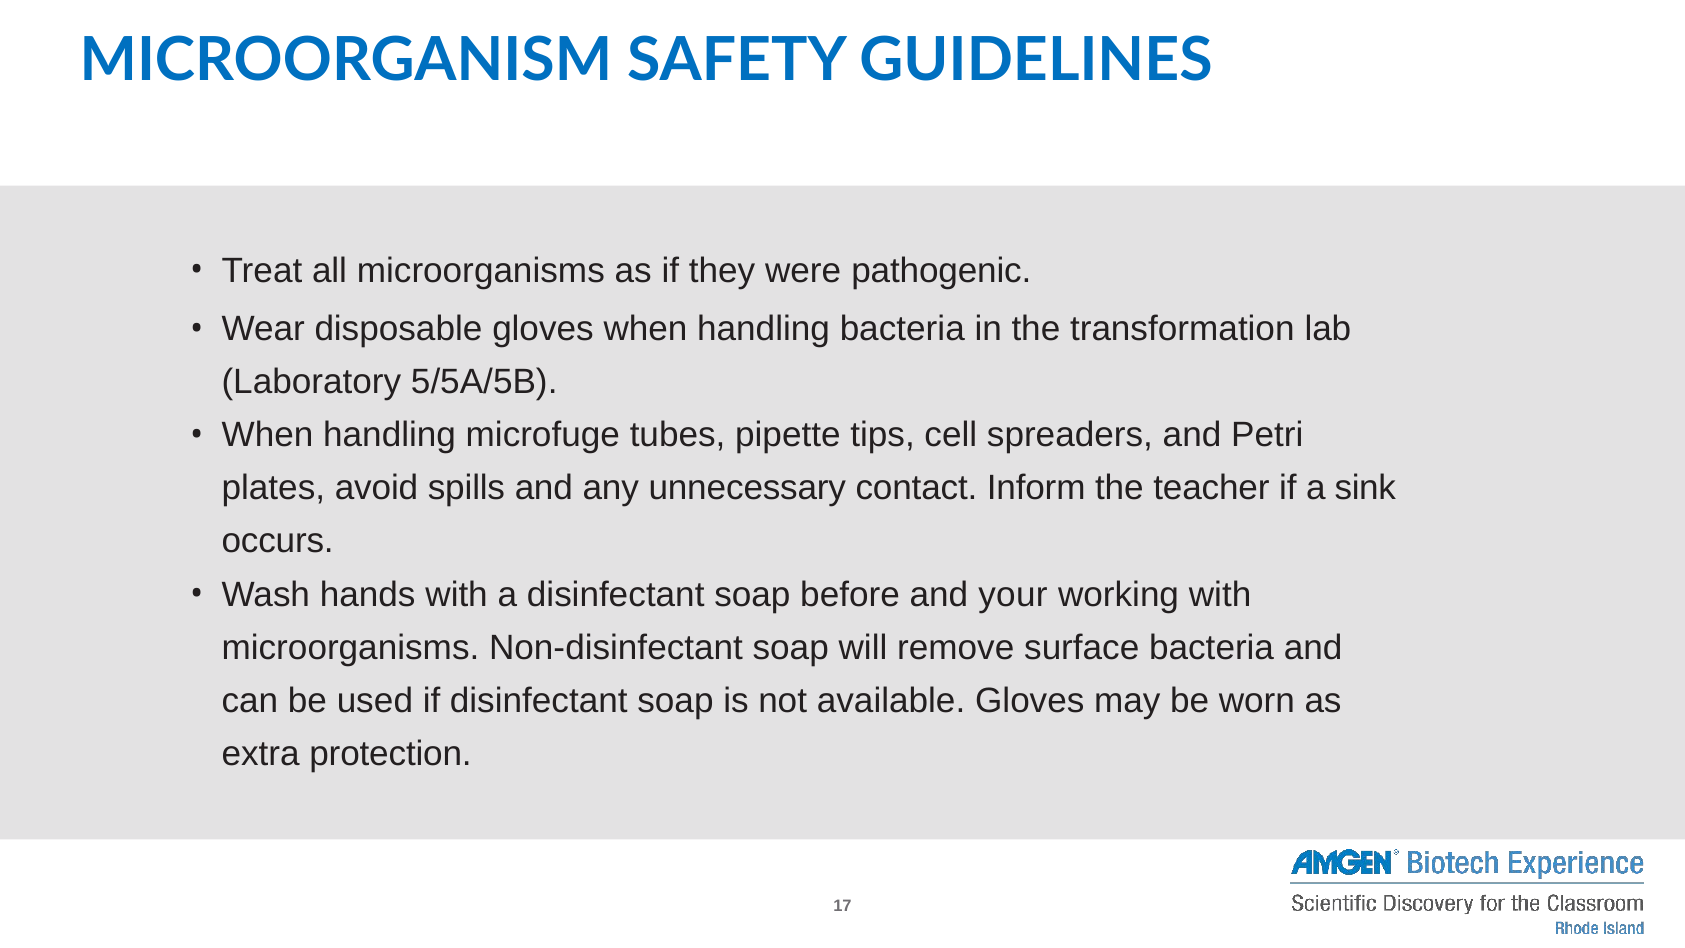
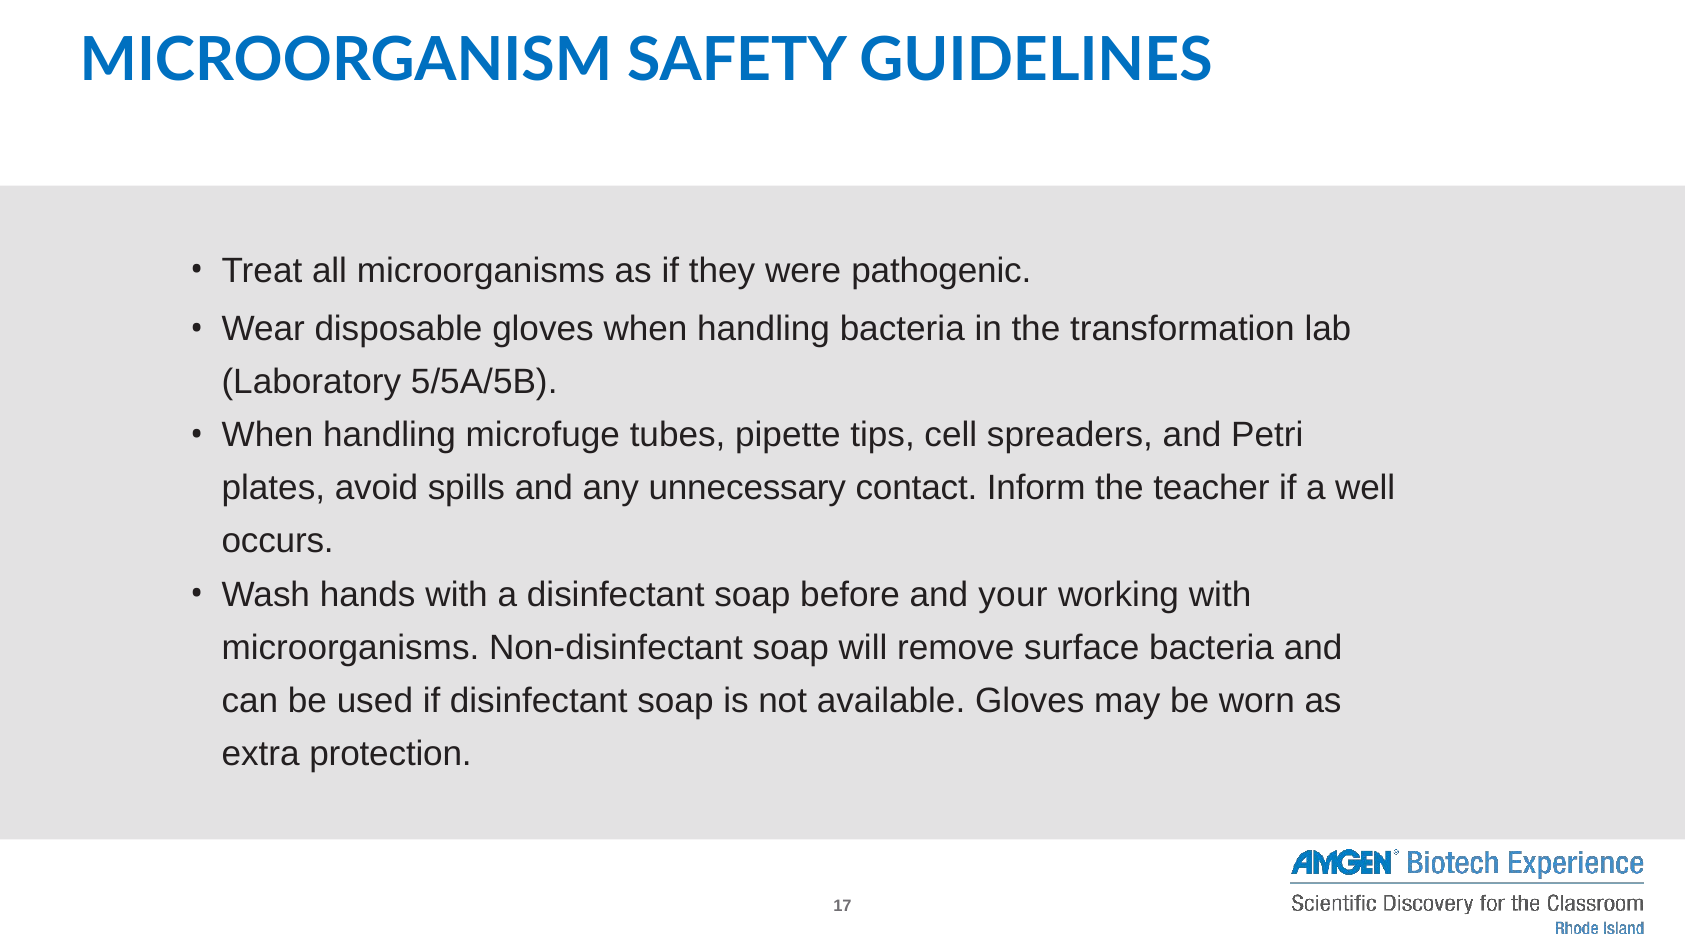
sink: sink -> well
